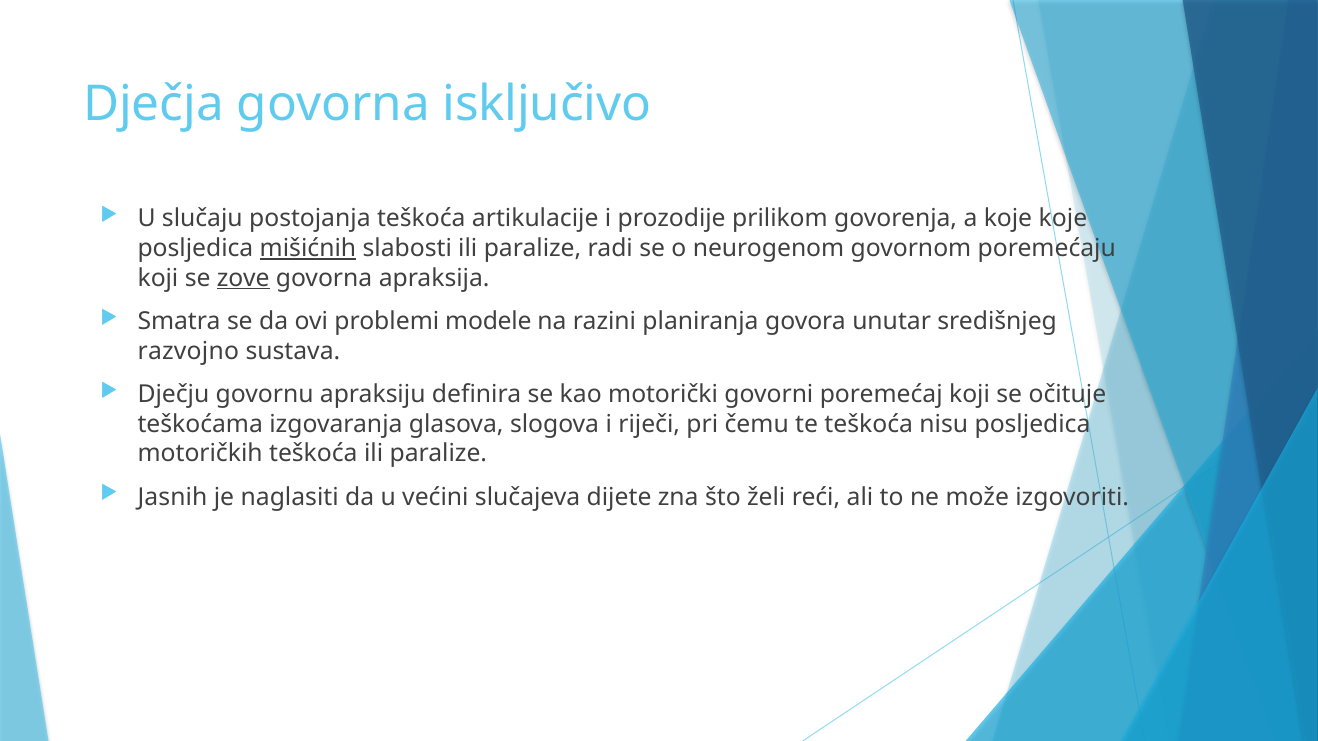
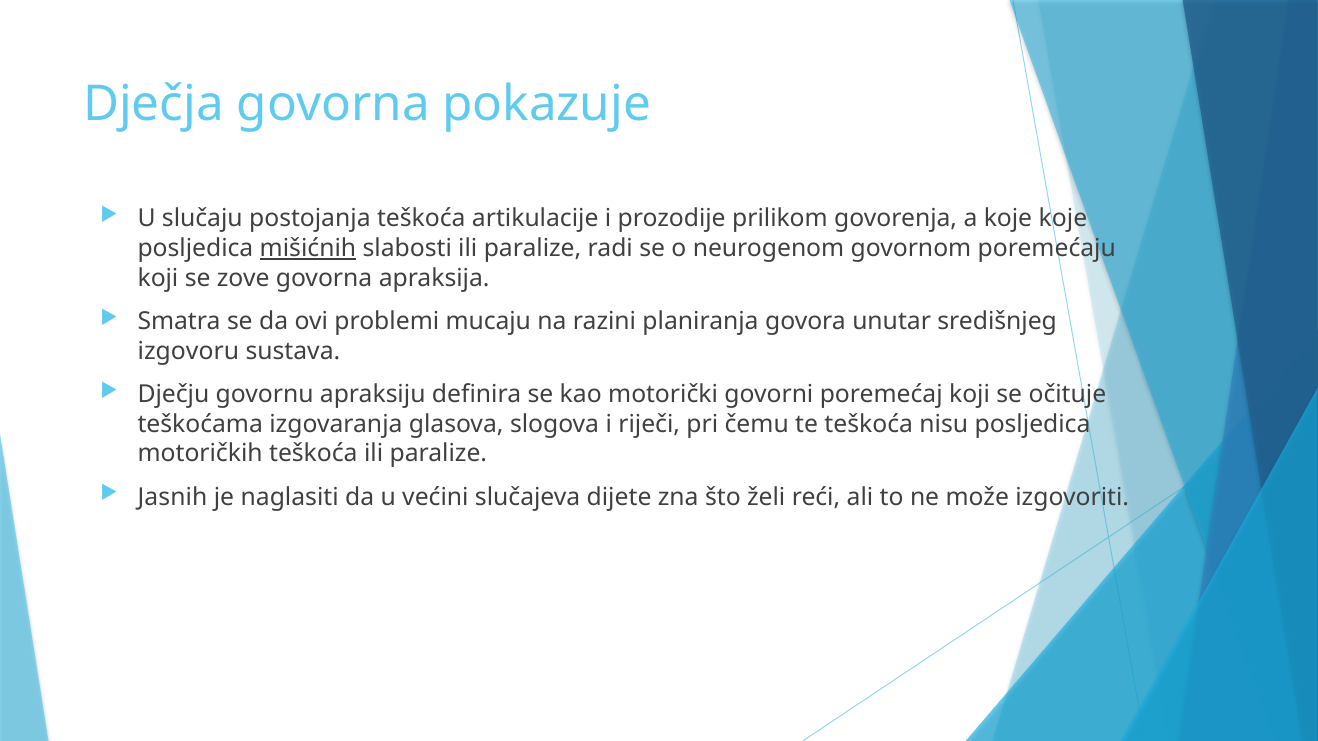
isključivo: isključivo -> pokazuje
zove underline: present -> none
modele: modele -> mucaju
razvojno: razvojno -> izgovoru
